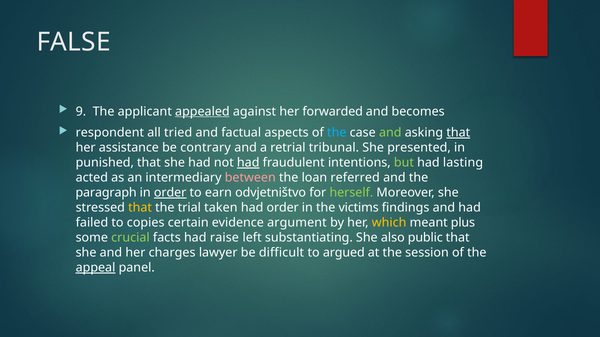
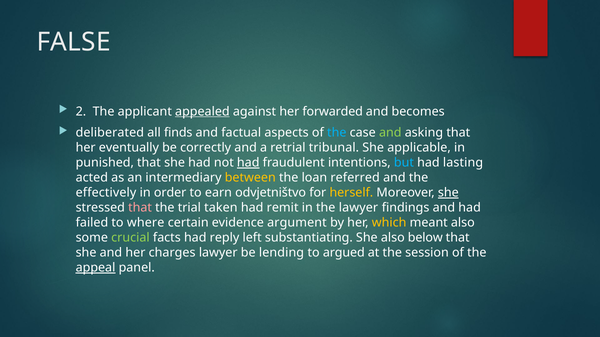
9: 9 -> 2
respondent: respondent -> deliberated
tried: tried -> finds
that at (458, 133) underline: present -> none
assistance: assistance -> eventually
contrary: contrary -> correctly
presented: presented -> applicable
but colour: light green -> light blue
between colour: pink -> yellow
paragraph: paragraph -> effectively
order at (170, 193) underline: present -> none
herself colour: light green -> yellow
she at (448, 193) underline: none -> present
that at (140, 208) colour: yellow -> pink
had order: order -> remit
the victims: victims -> lawyer
copies: copies -> where
meant plus: plus -> also
raise: raise -> reply
public: public -> below
difficult: difficult -> lending
